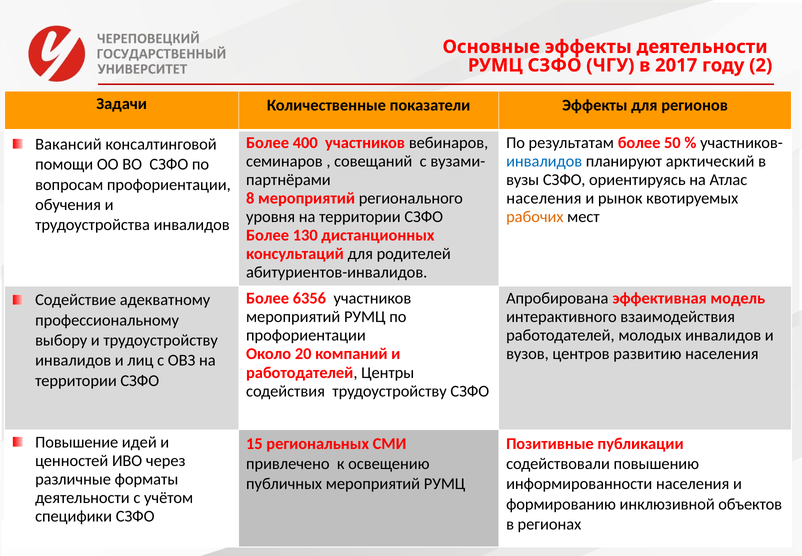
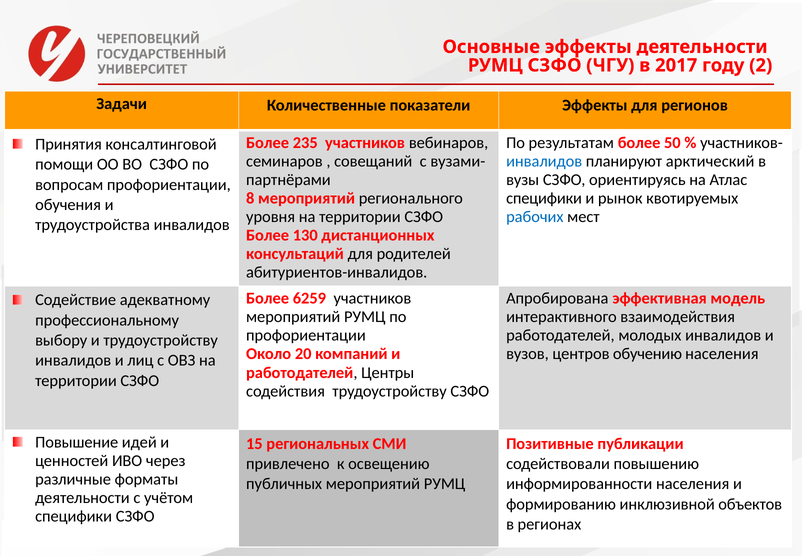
400: 400 -> 235
Вакансий: Вакансий -> Принятия
населения at (544, 198): населения -> специфики
рабочих colour: orange -> blue
6356: 6356 -> 6259
развитию: развитию -> обучению
